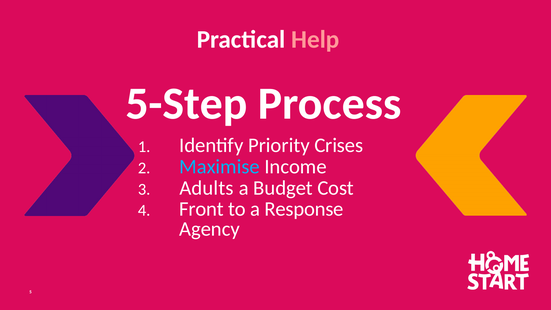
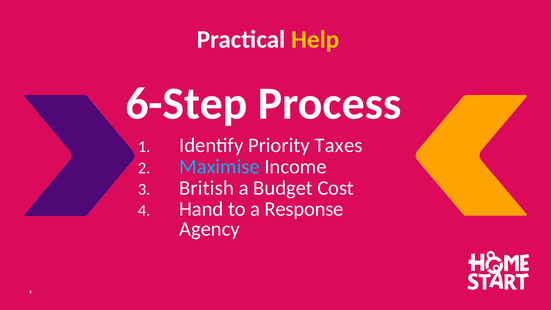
Help colour: pink -> yellow
5-Step: 5-Step -> 6-Step
Crises: Crises -> Taxes
Adults: Adults -> British
Front: Front -> Hand
